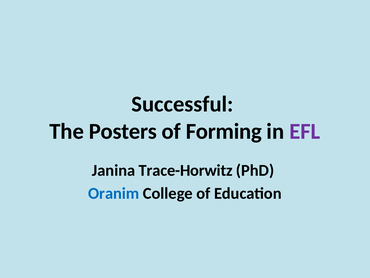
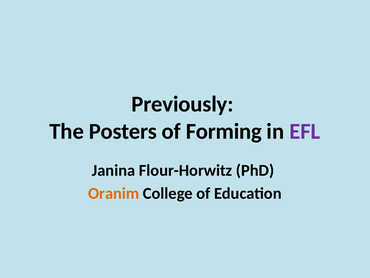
Successful: Successful -> Previously
Trace-Horwitz: Trace-Horwitz -> Flour-Horwitz
Oranim colour: blue -> orange
